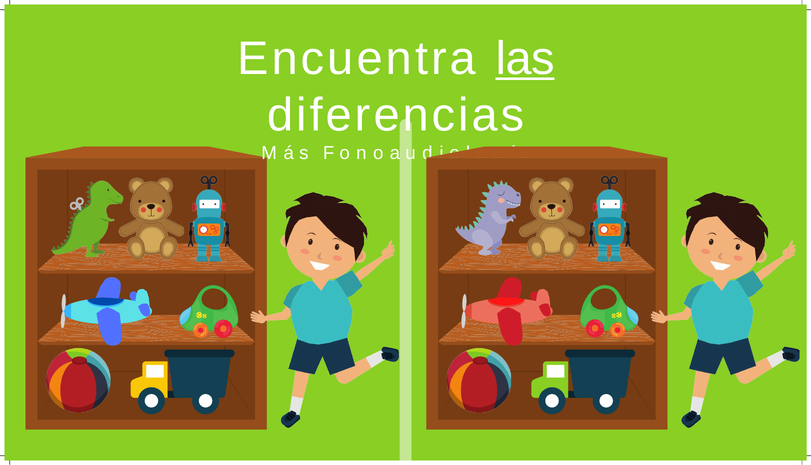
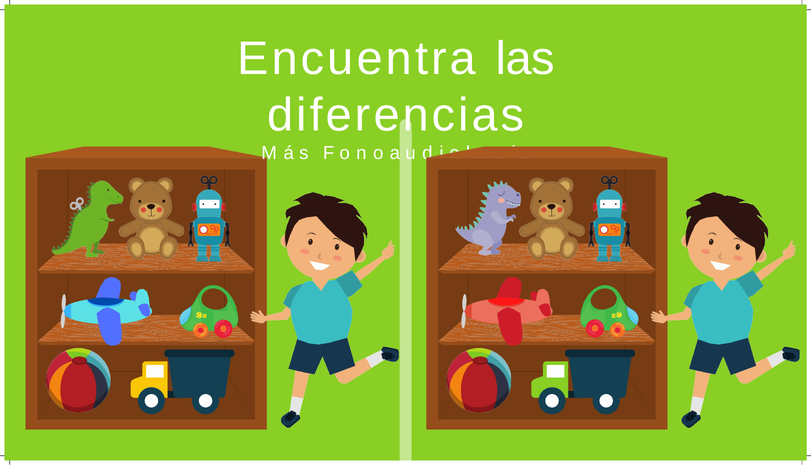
las underline: present -> none
